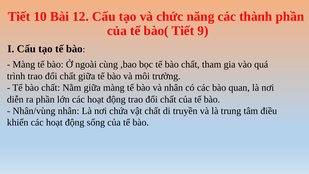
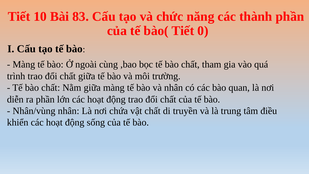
12: 12 -> 83
9: 9 -> 0
